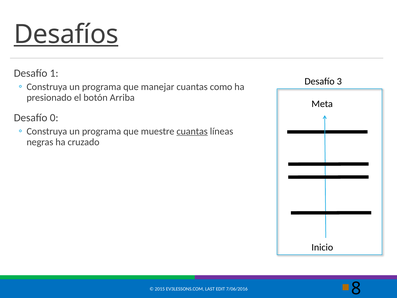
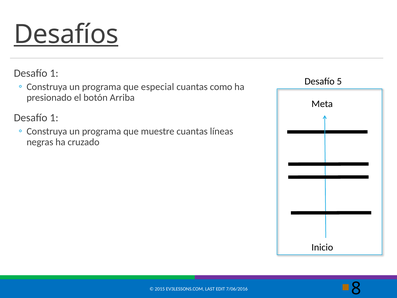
3: 3 -> 5
manejar: manejar -> especial
0 at (54, 118): 0 -> 1
cuantas at (192, 131) underline: present -> none
